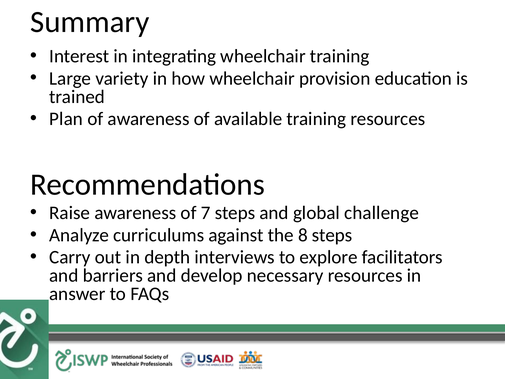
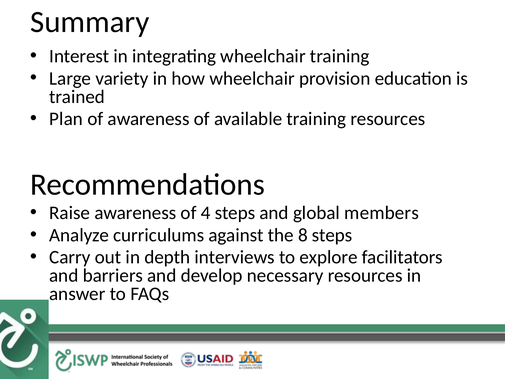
7: 7 -> 4
challenge: challenge -> members
